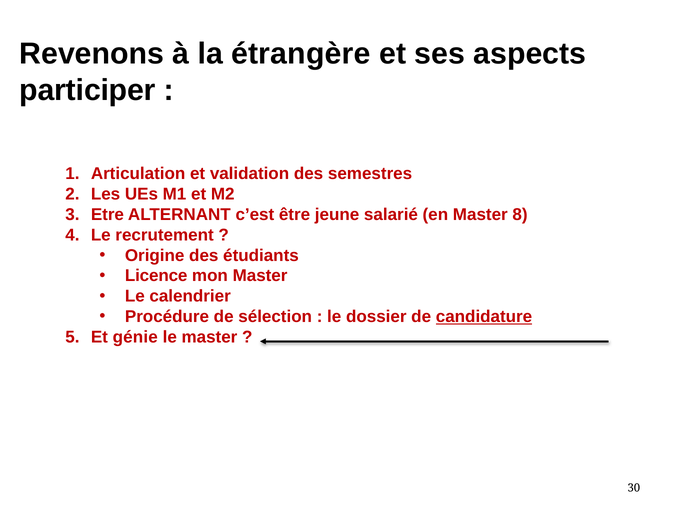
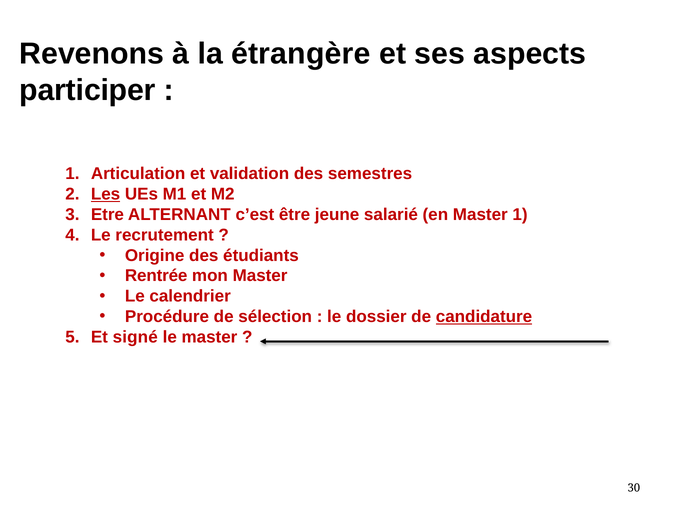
Les underline: none -> present
Master 8: 8 -> 1
Licence: Licence -> Rentrée
génie: génie -> signé
